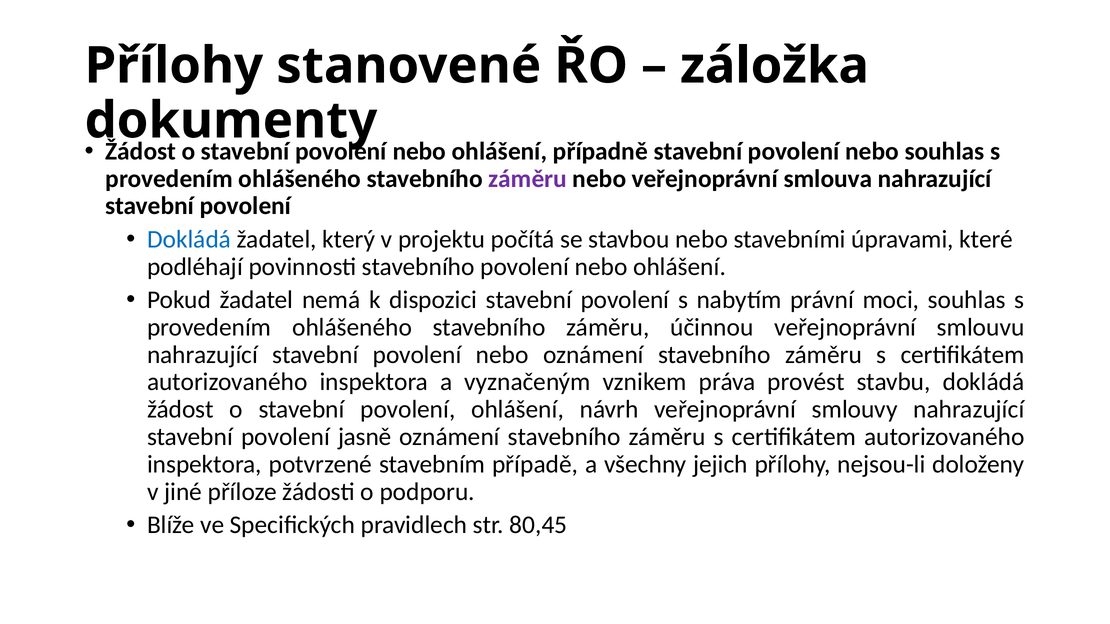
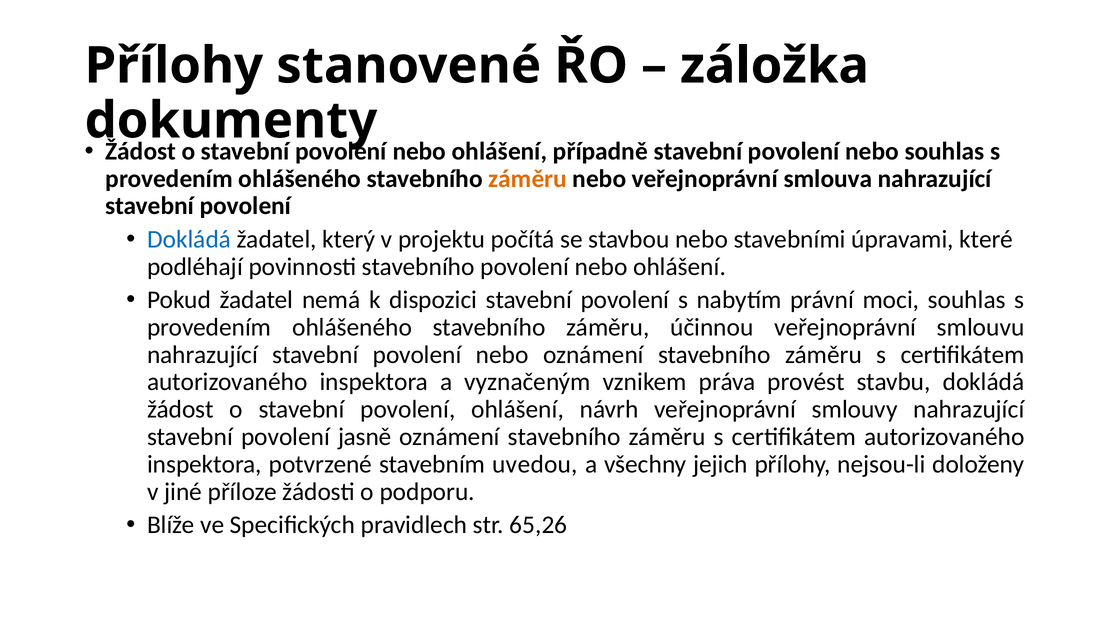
záměru at (528, 179) colour: purple -> orange
případě: případě -> uvedou
80,45: 80,45 -> 65,26
